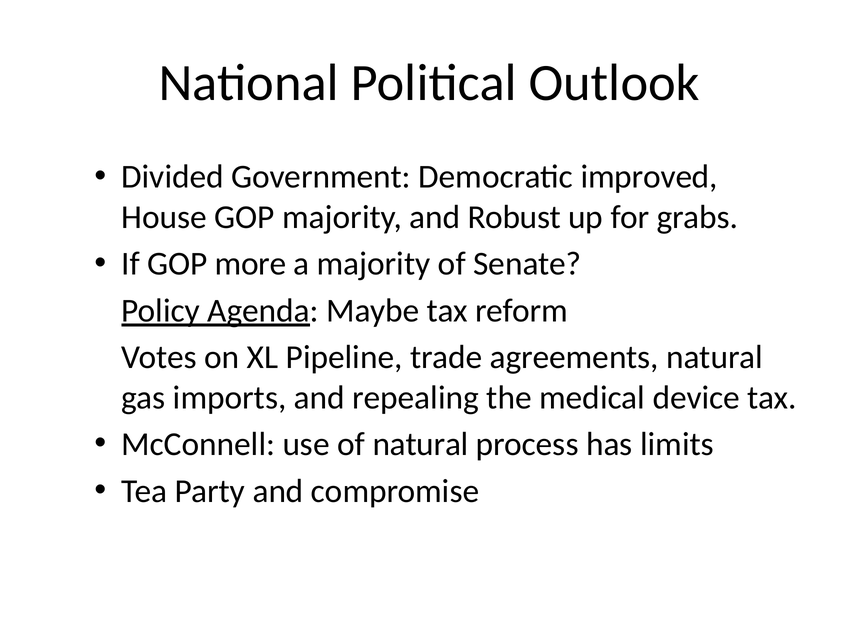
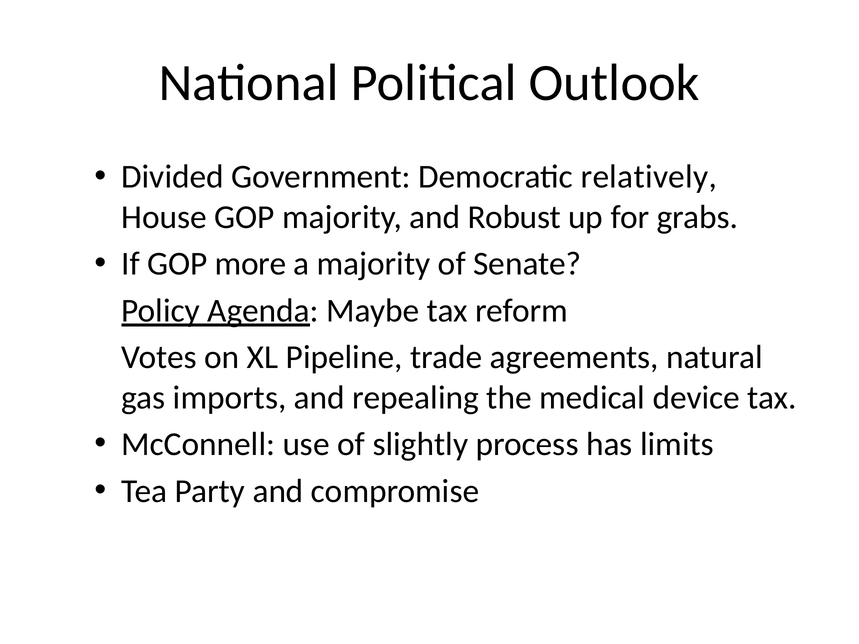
improved: improved -> relatively
of natural: natural -> slightly
